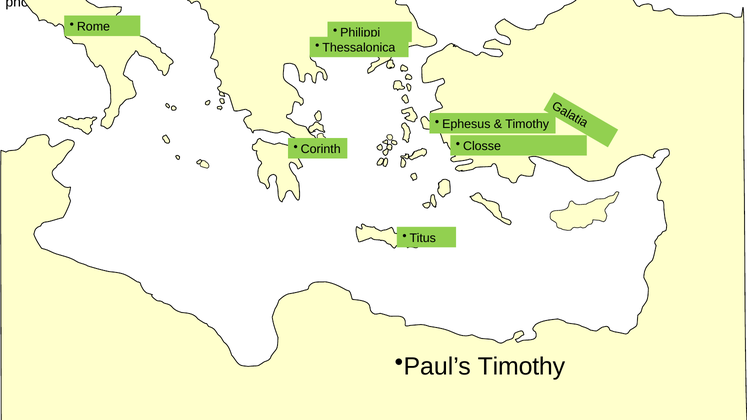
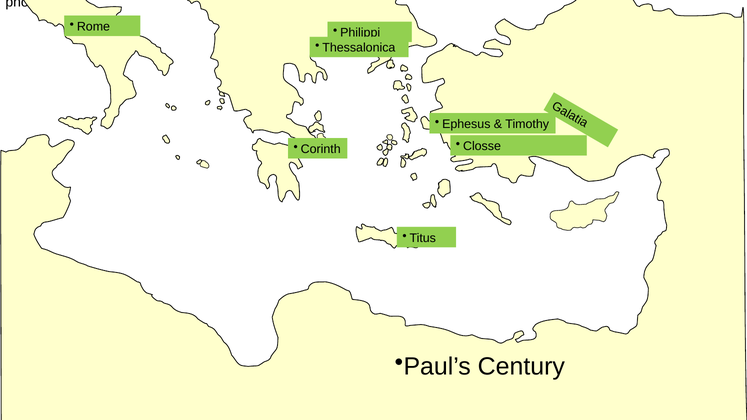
Paul’s Timothy: Timothy -> Century
